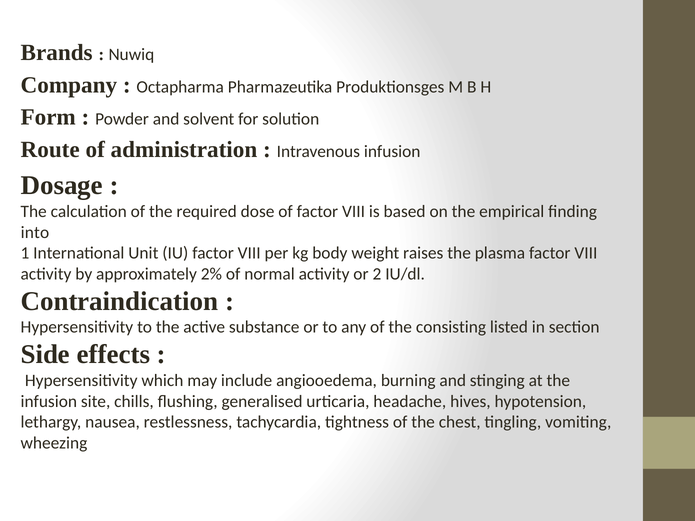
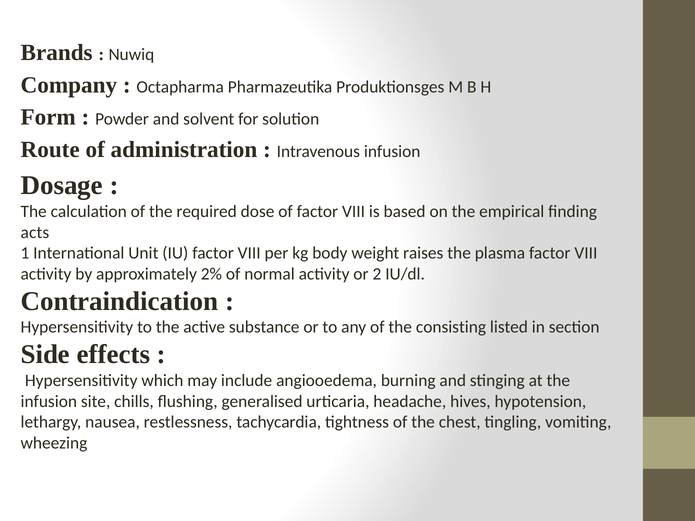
into: into -> acts
